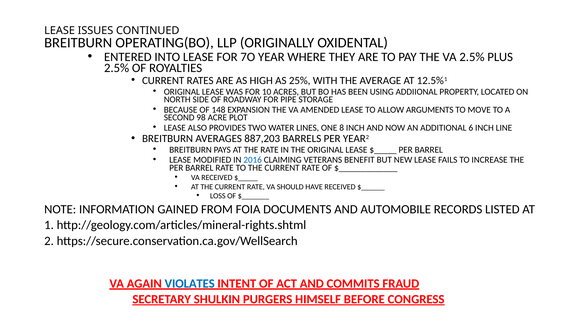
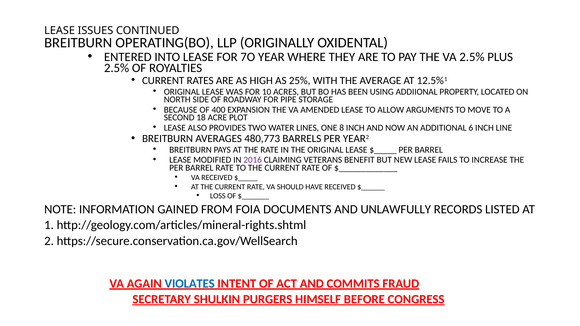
148: 148 -> 400
98: 98 -> 18
887,203: 887,203 -> 480,773
2016 colour: blue -> purple
AUTOMOBILE: AUTOMOBILE -> UNLAWFULLY
